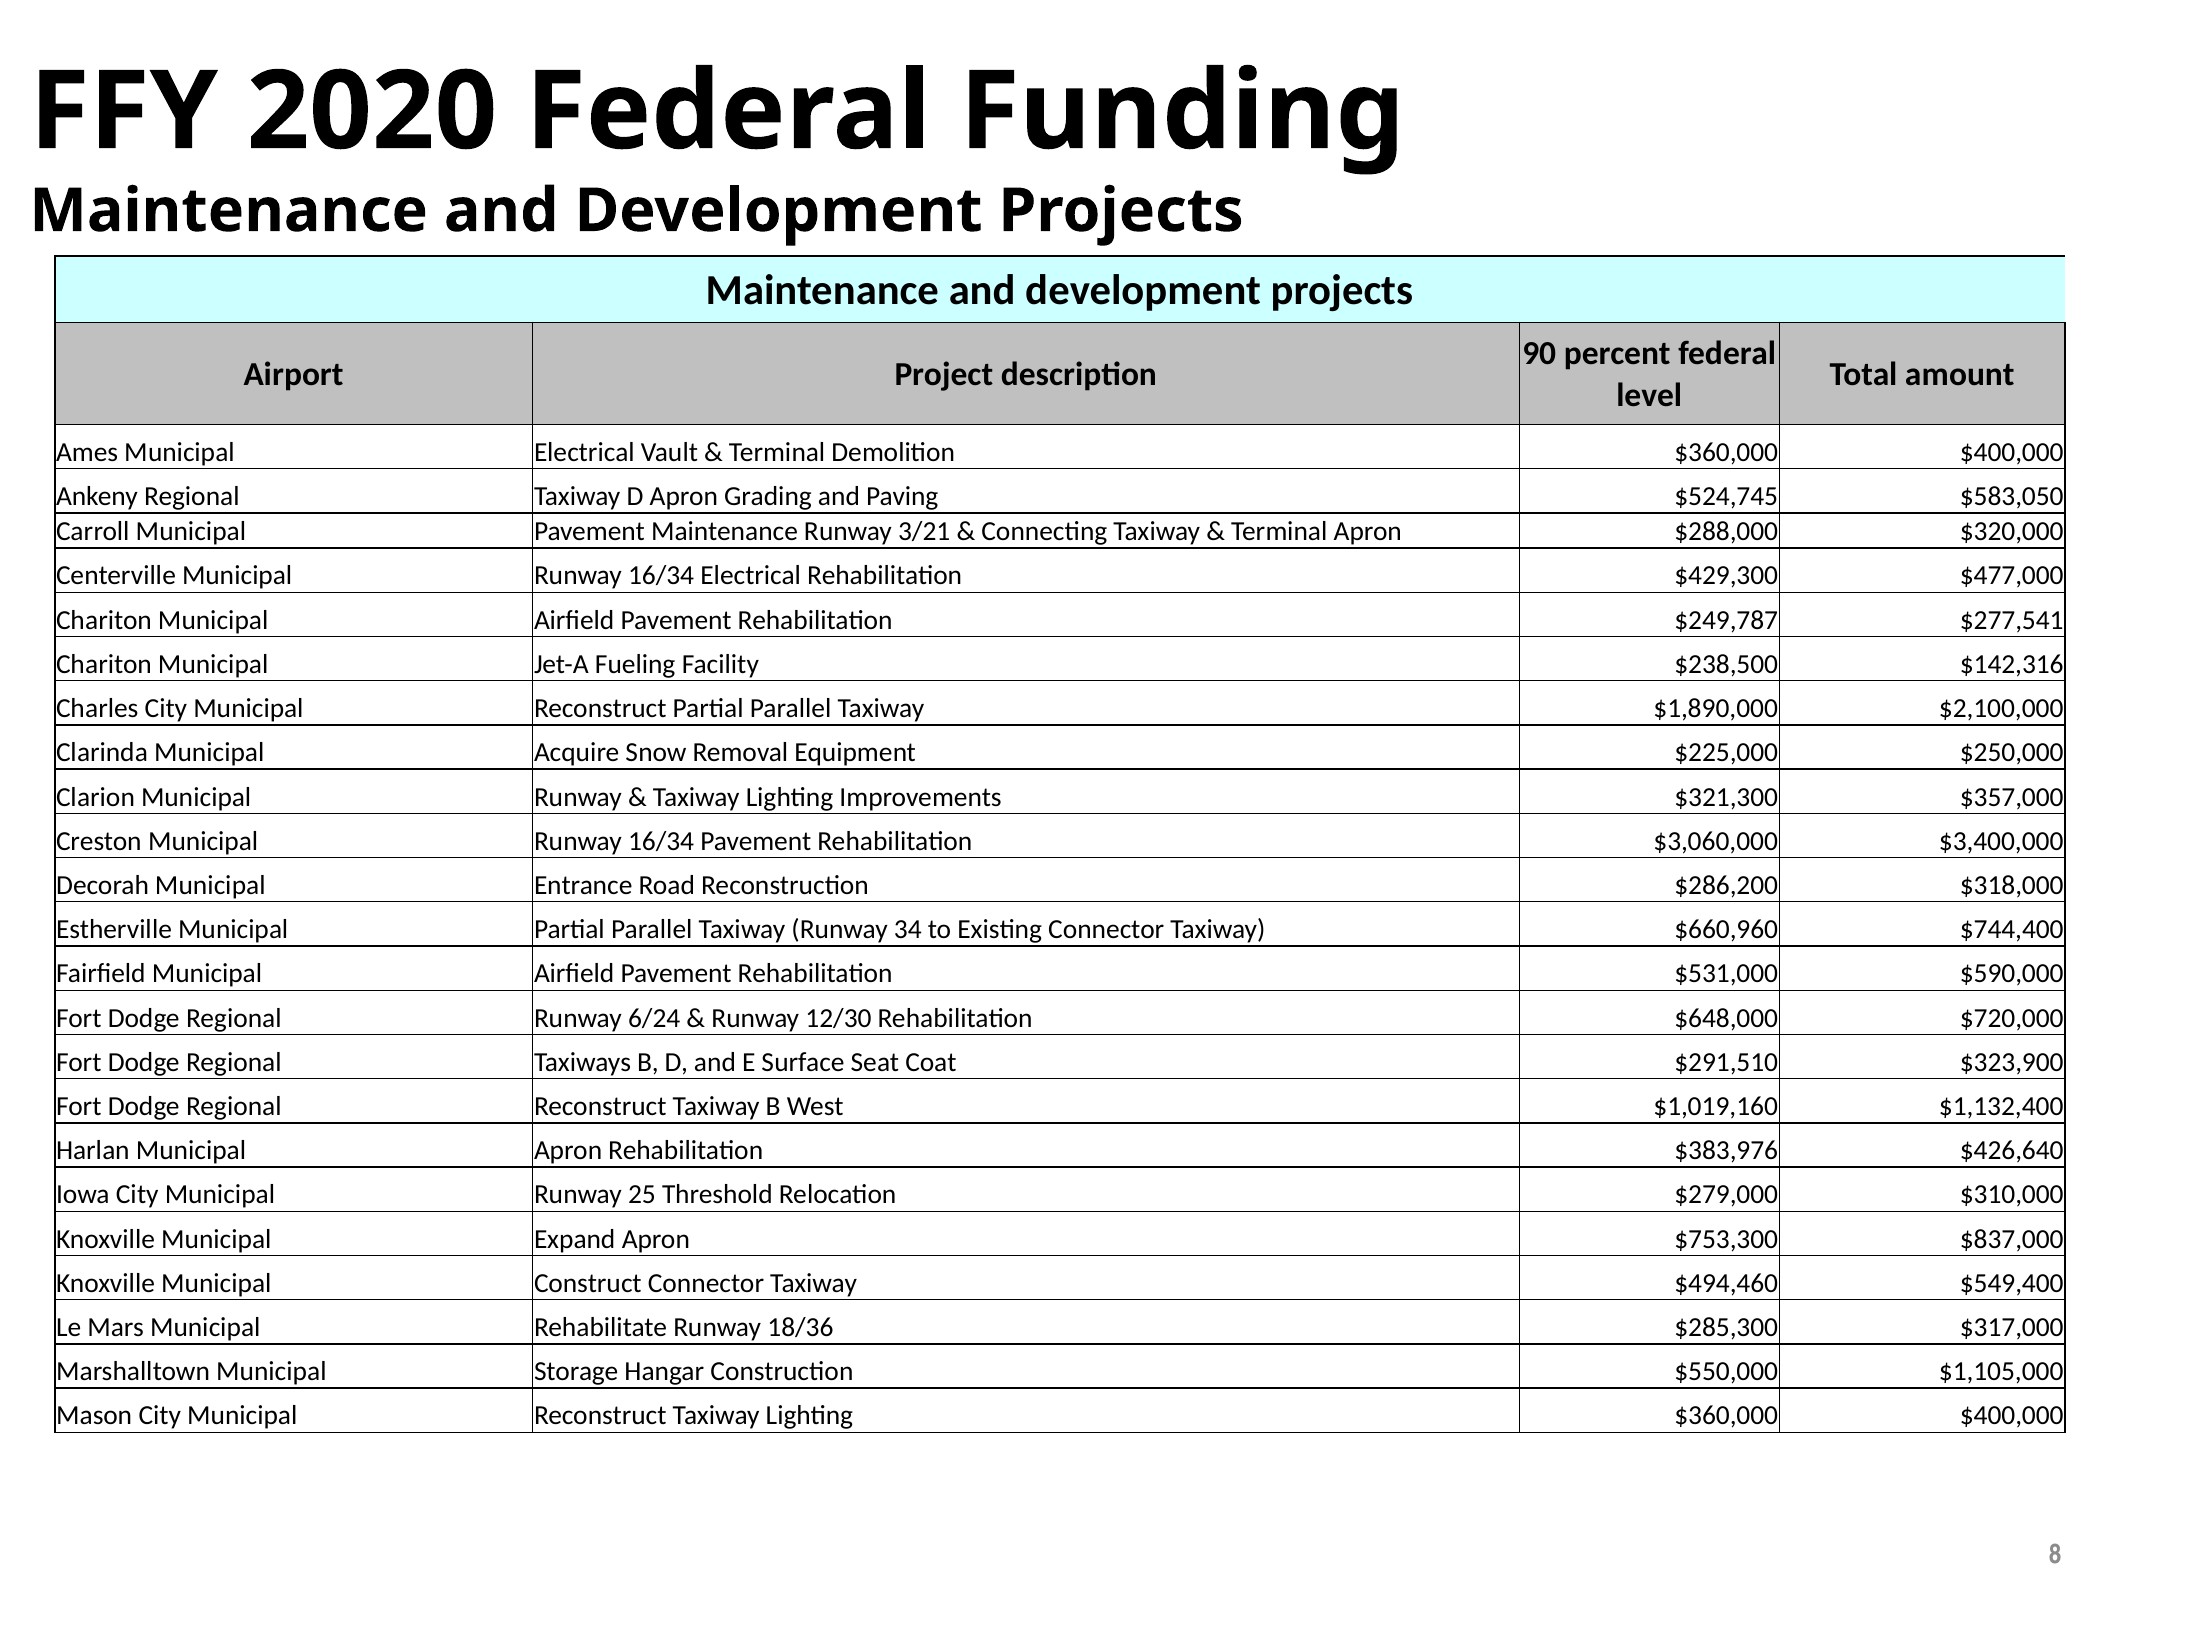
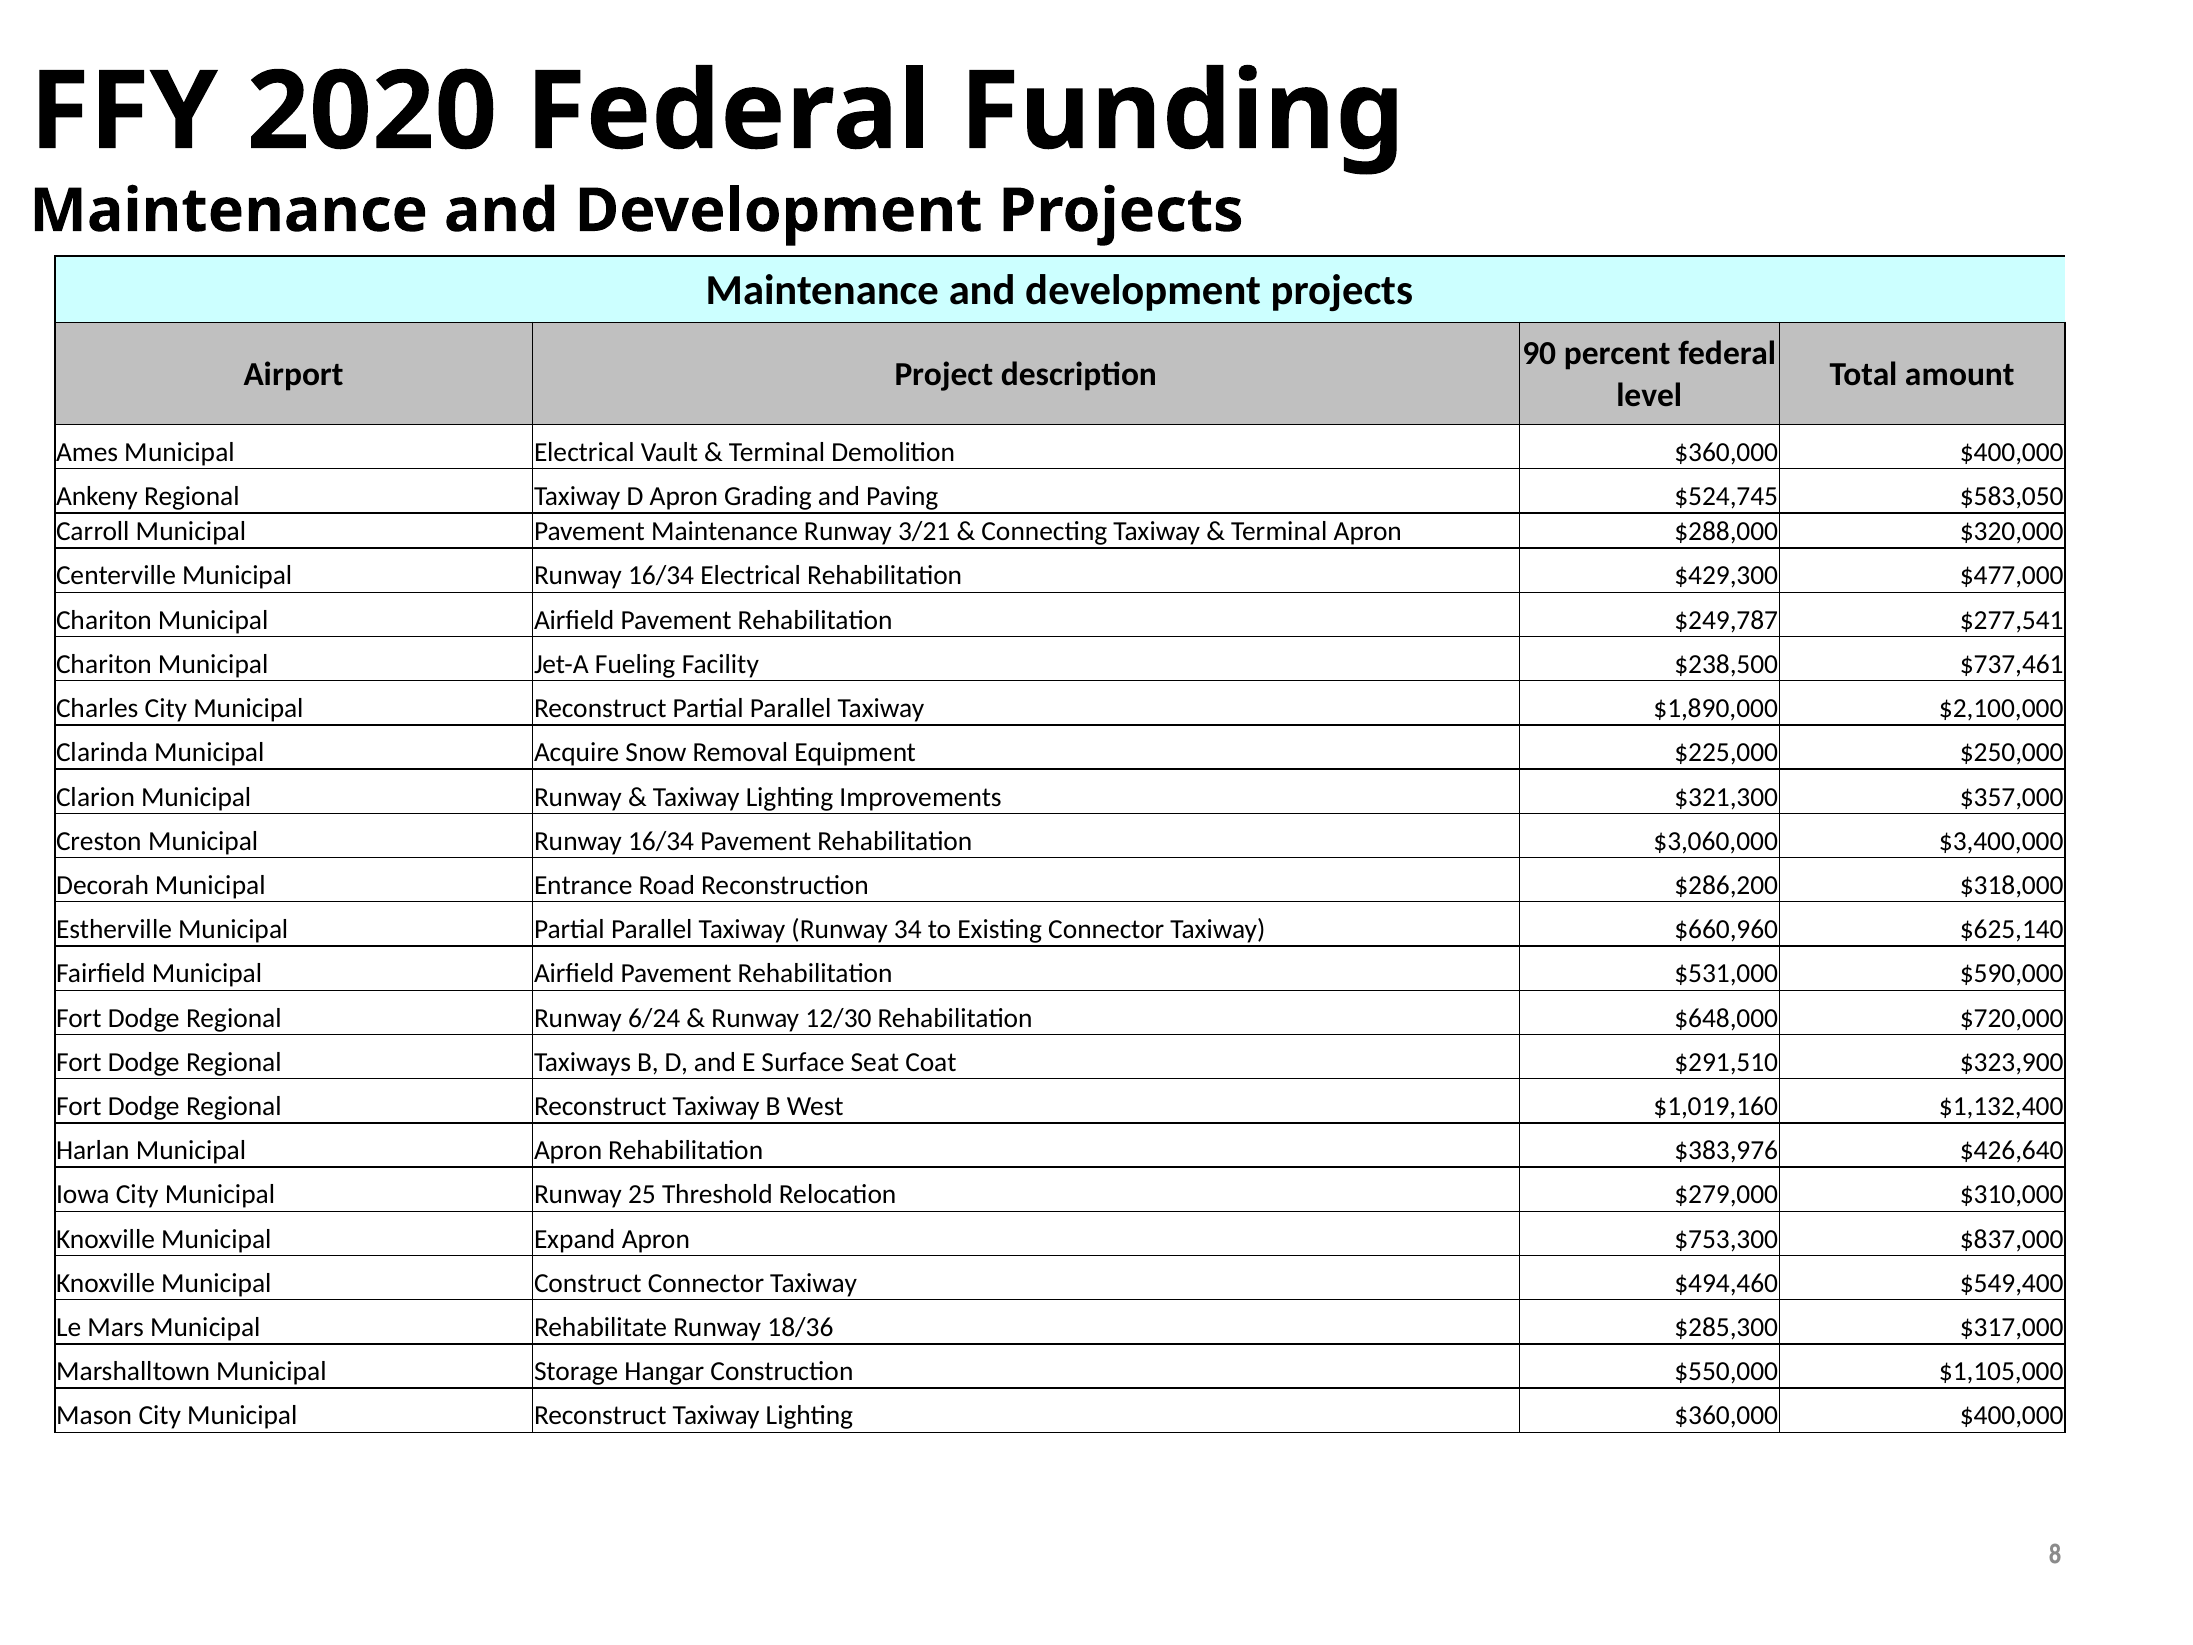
$142,316: $142,316 -> $737,461
$744,400: $744,400 -> $625,140
